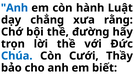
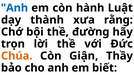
chẳng: chẳng -> thành
Chúa colour: blue -> orange
Cưới: Cưới -> Giận
